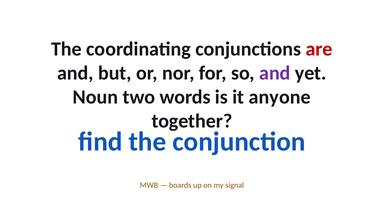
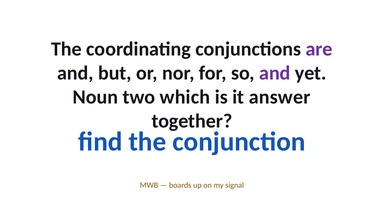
are colour: red -> purple
words: words -> which
anyone: anyone -> answer
